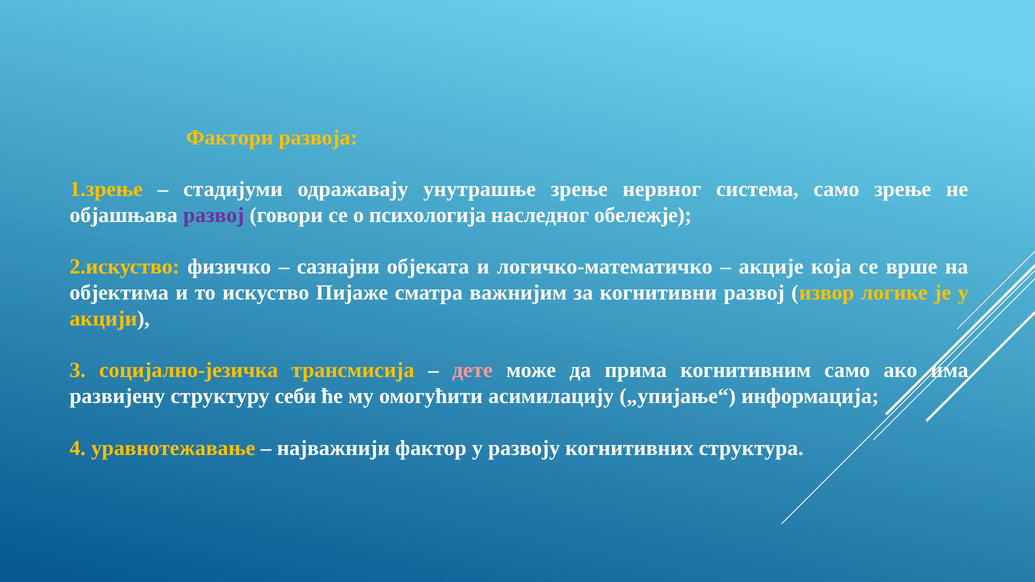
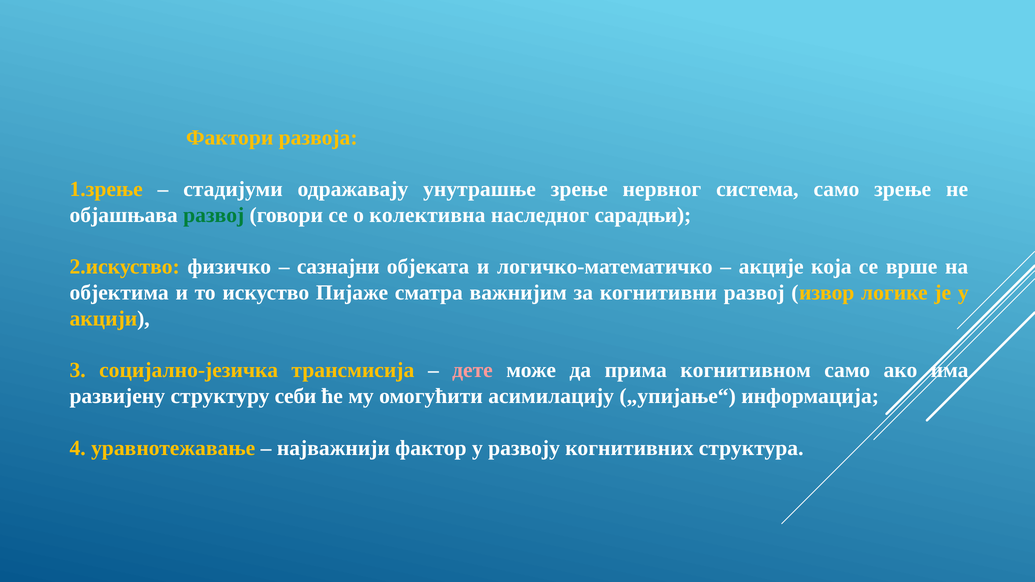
развој at (214, 215) colour: purple -> green
психологија: психологија -> колективна
обележје: обележје -> сарадњи
когнитивним: когнитивним -> когнитивном
